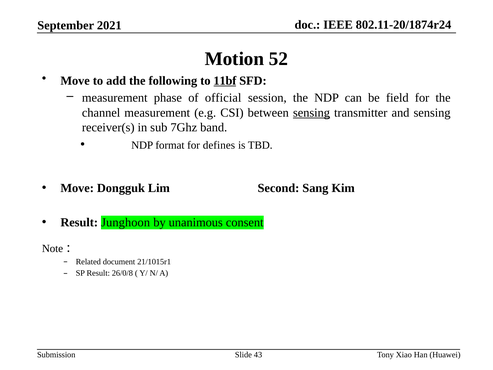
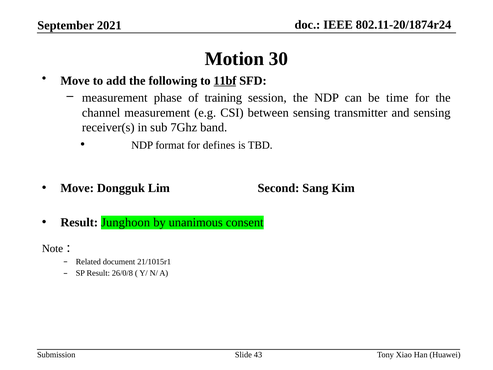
52: 52 -> 30
official: official -> training
field: field -> time
sensing at (311, 113) underline: present -> none
